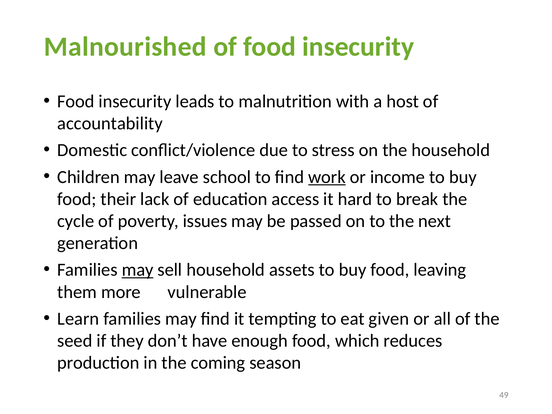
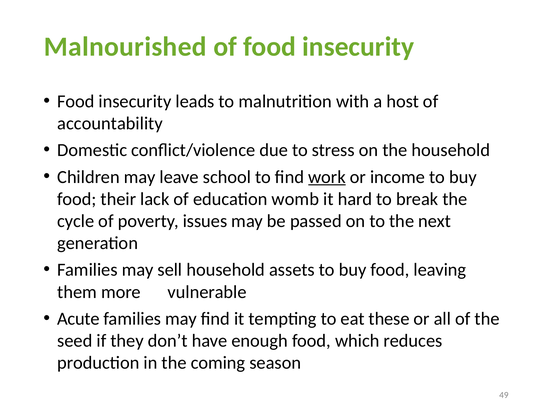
access: access -> womb
may at (138, 270) underline: present -> none
Learn: Learn -> Acute
given: given -> these
